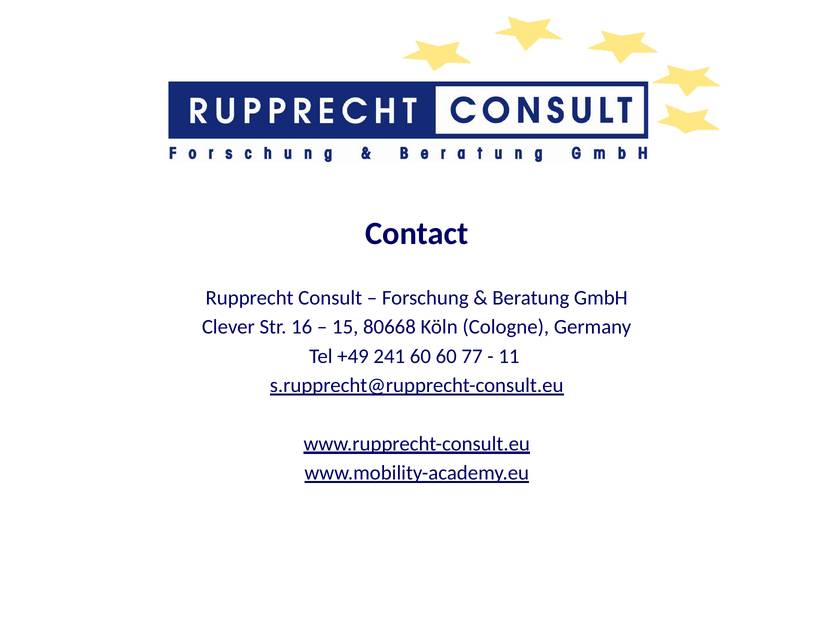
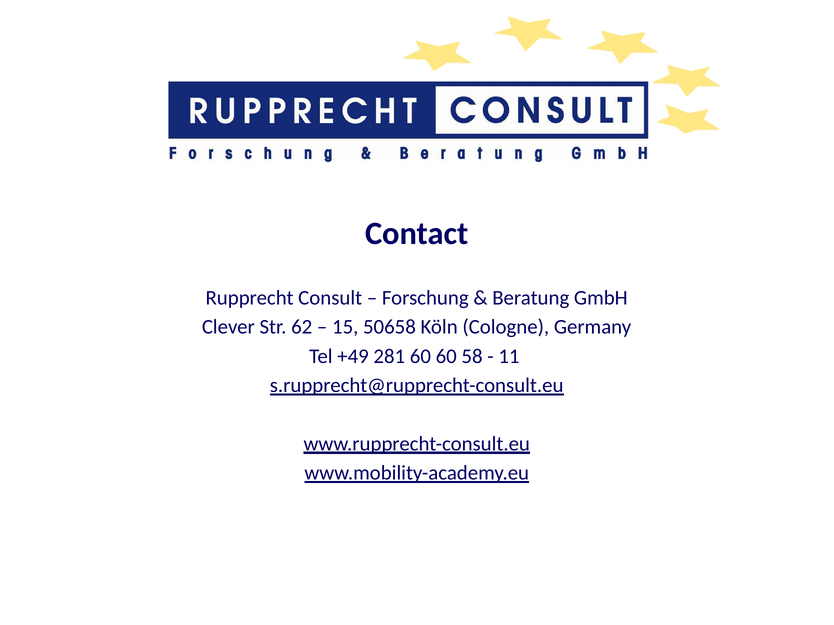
16: 16 -> 62
80668: 80668 -> 50658
241: 241 -> 281
77: 77 -> 58
